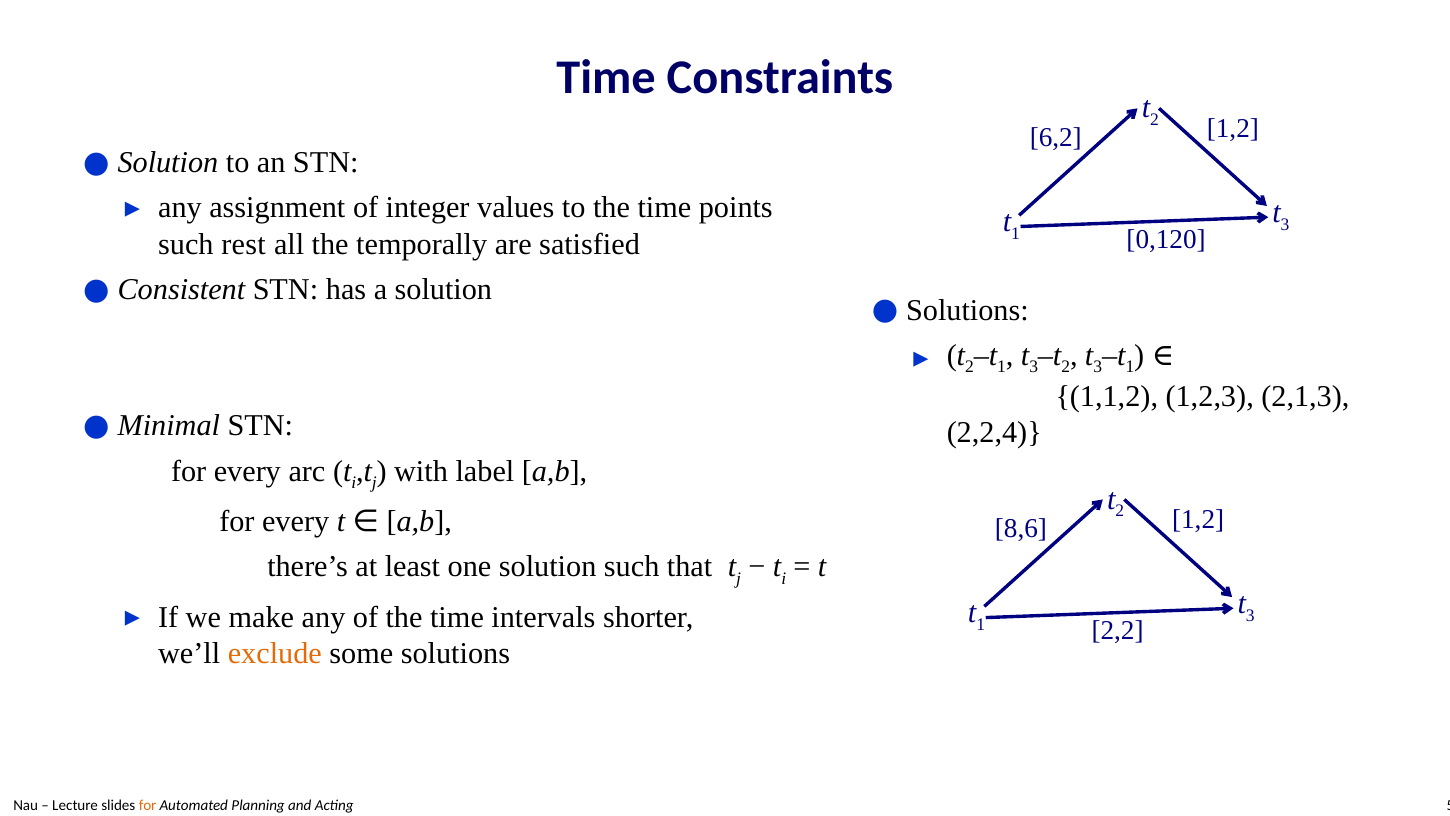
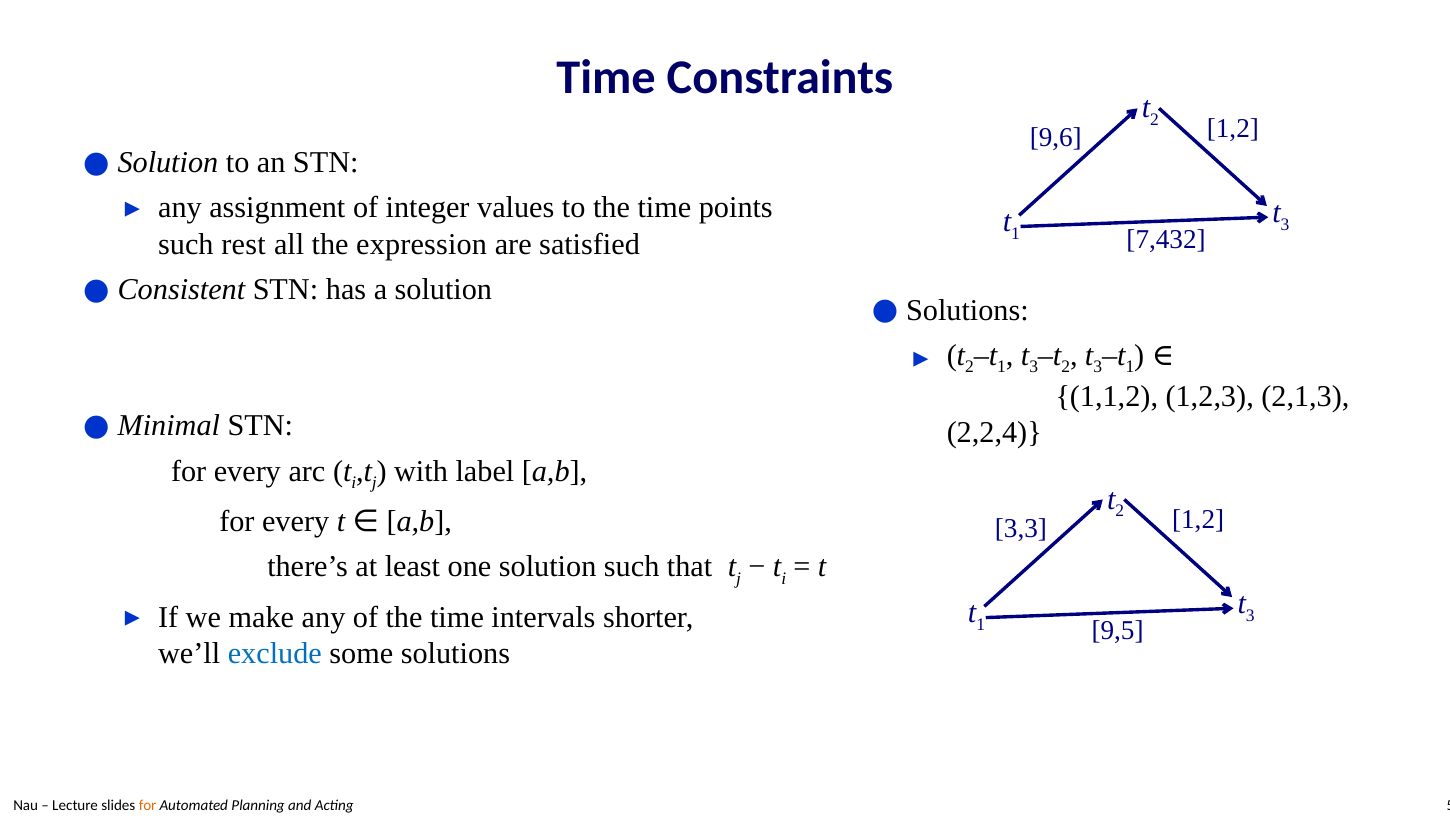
6,2: 6,2 -> 9,6
0,120: 0,120 -> 7,432
temporally: temporally -> expression
8,6: 8,6 -> 3,3
2,2: 2,2 -> 9,5
exclude colour: orange -> blue
